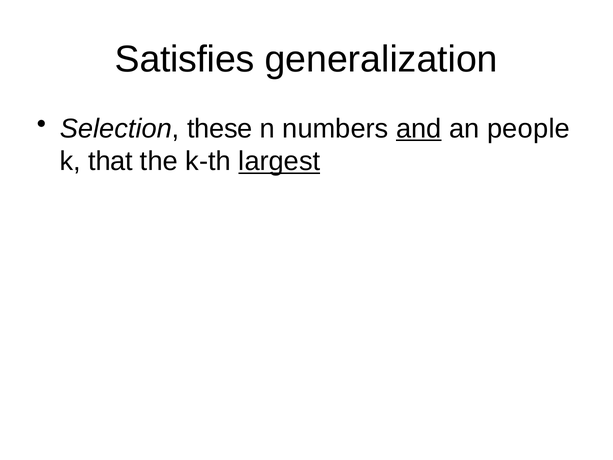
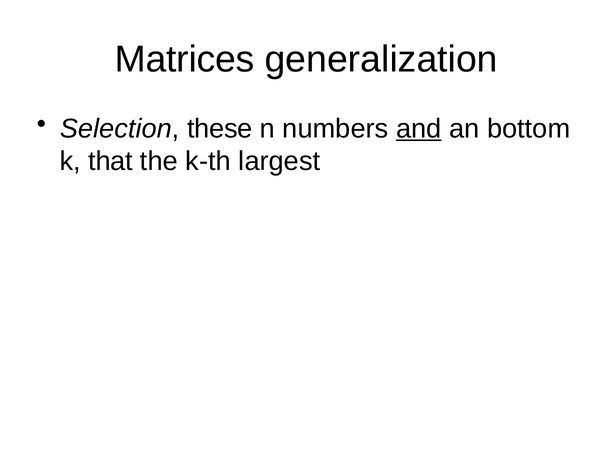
Satisfies: Satisfies -> Matrices
people: people -> bottom
largest underline: present -> none
